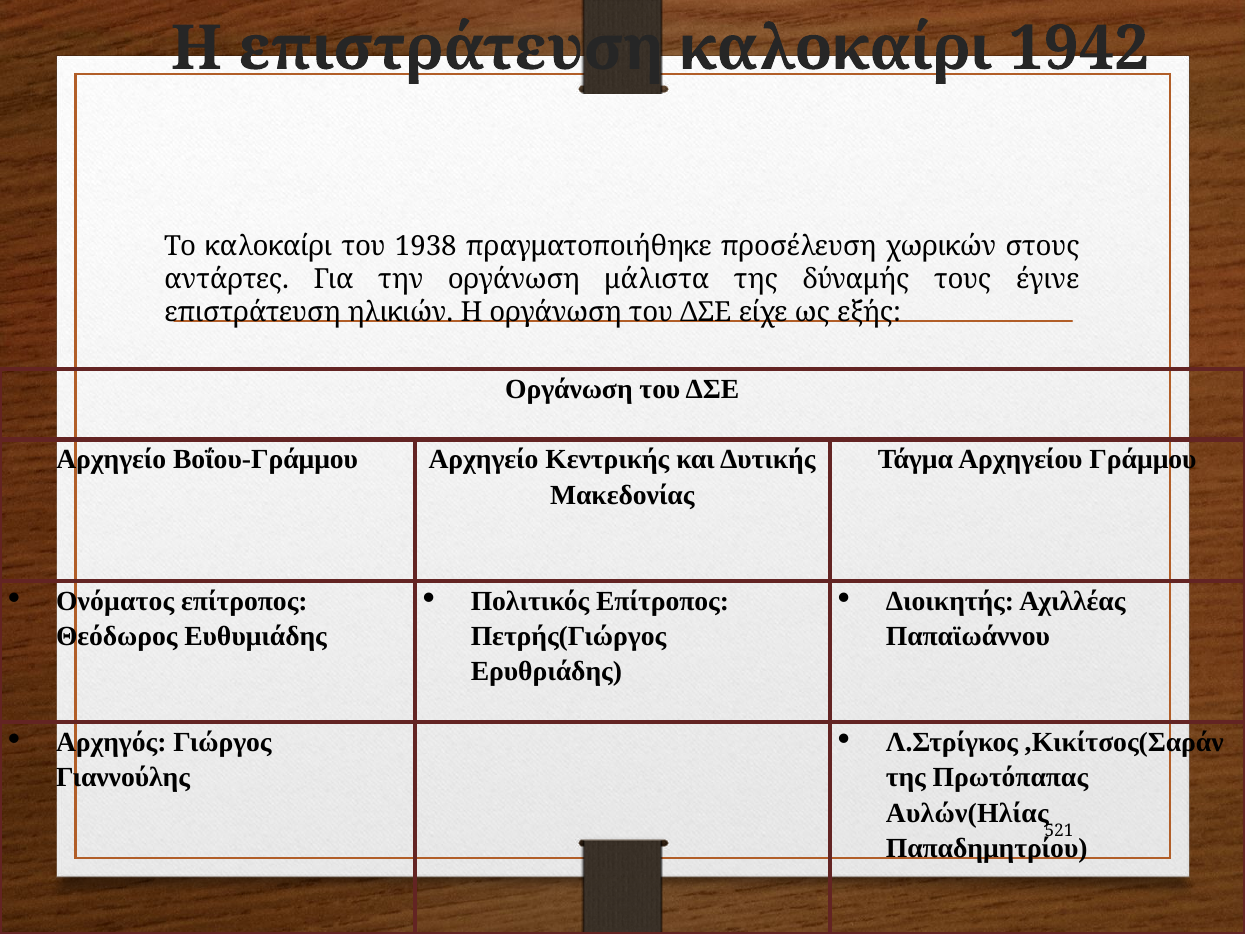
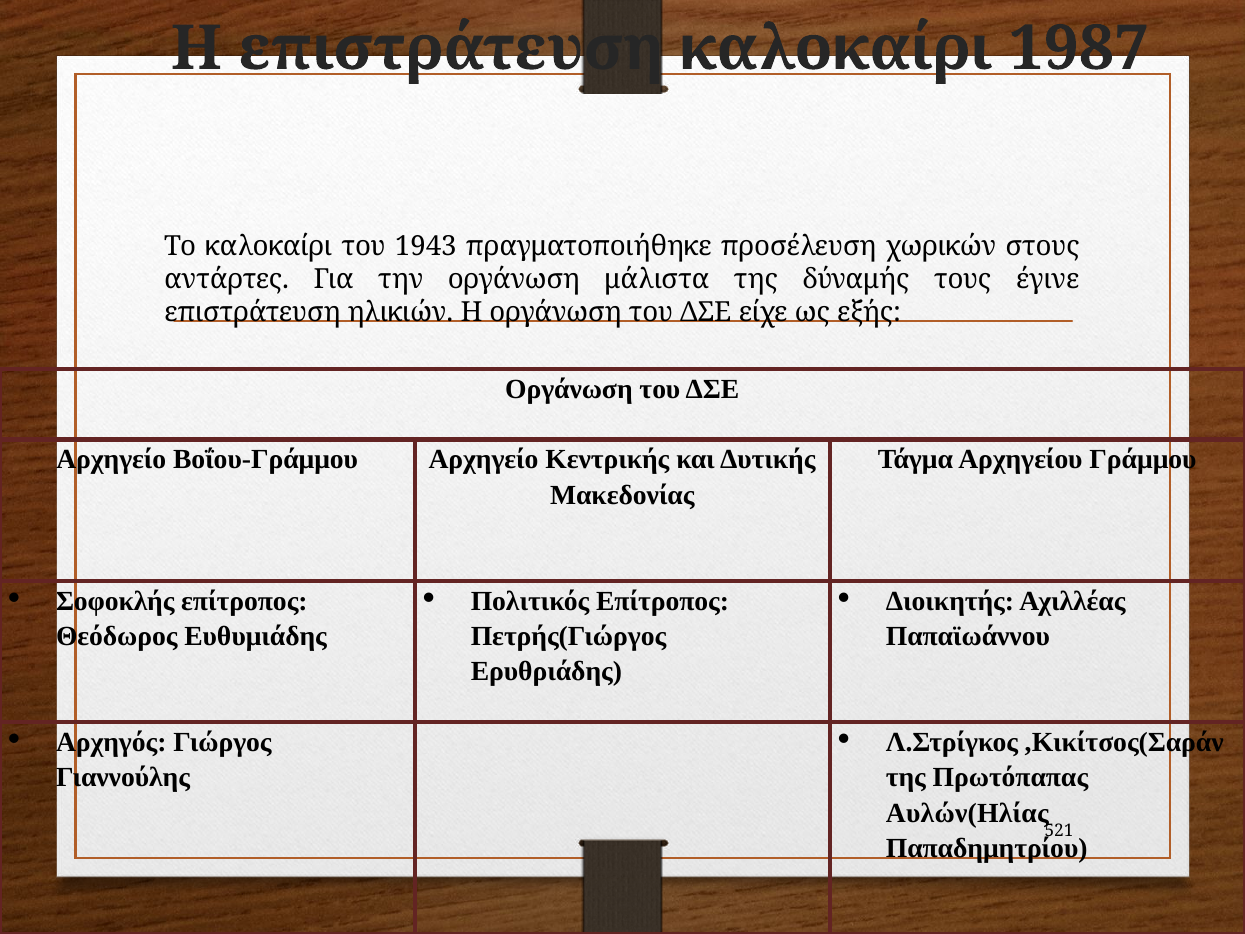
1942: 1942 -> 1987
1938: 1938 -> 1943
Ονόματος: Ονόματος -> Σοφοκλής
